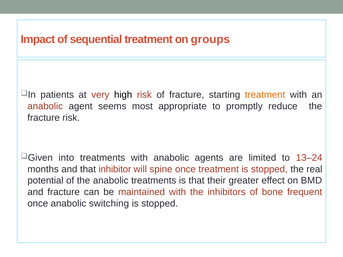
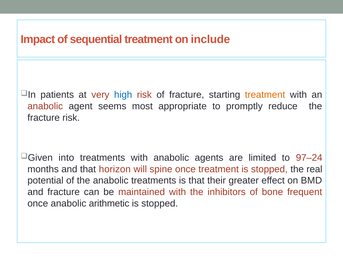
groups: groups -> include
high colour: black -> blue
13–24: 13–24 -> 97–24
inhibitor: inhibitor -> horizon
switching: switching -> arithmetic
